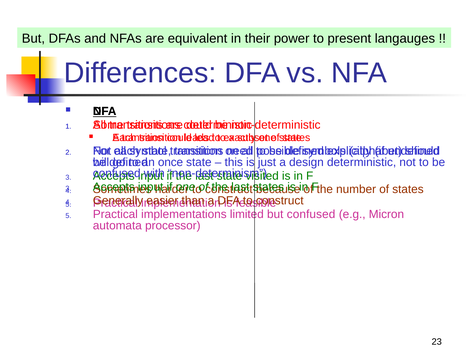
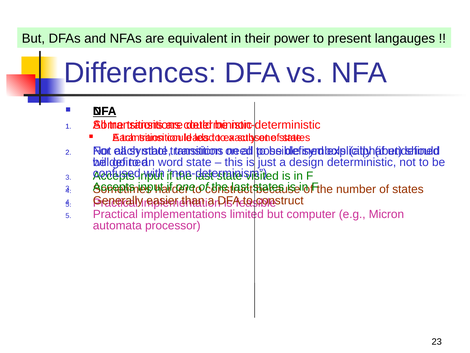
once: once -> word
but confused: confused -> computer
